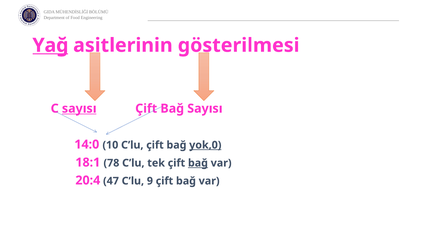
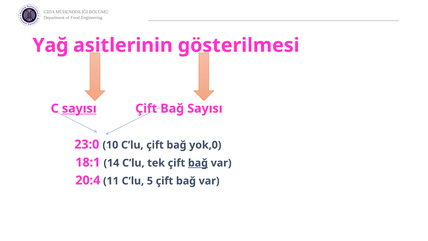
Yağ underline: present -> none
14:0: 14:0 -> 23:0
yok,0 underline: present -> none
78: 78 -> 14
47: 47 -> 11
9: 9 -> 5
